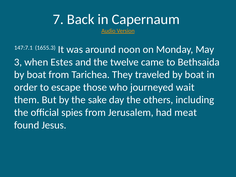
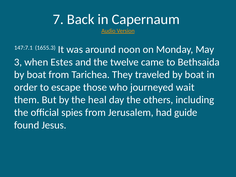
sake: sake -> heal
meat: meat -> guide
